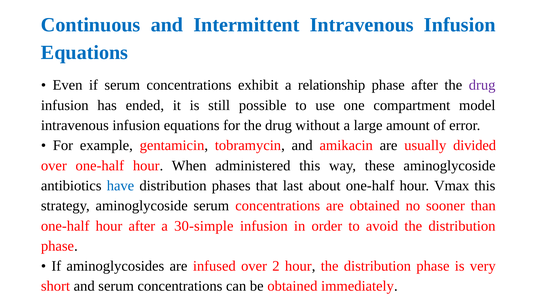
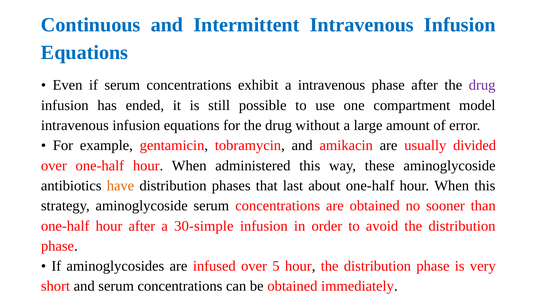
a relationship: relationship -> intravenous
have colour: blue -> orange
about one-half hour Vmax: Vmax -> When
2: 2 -> 5
